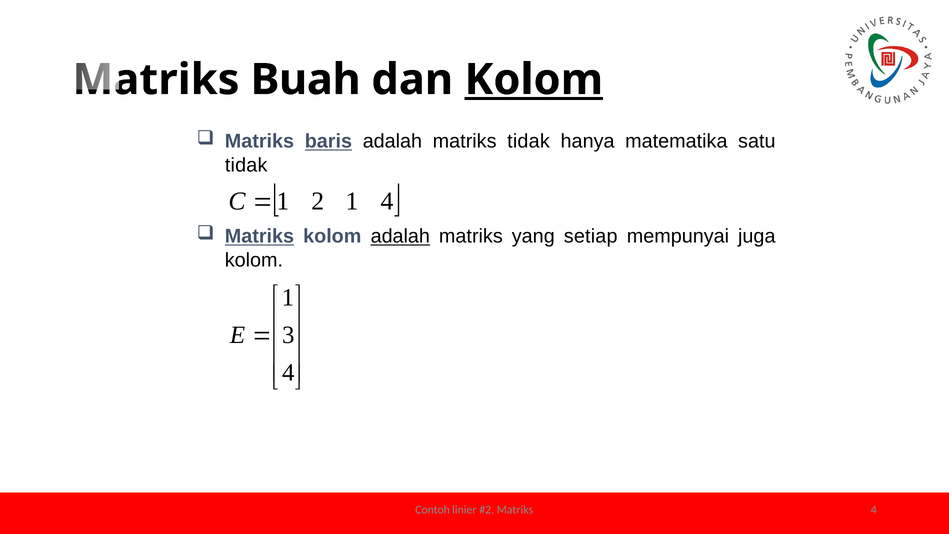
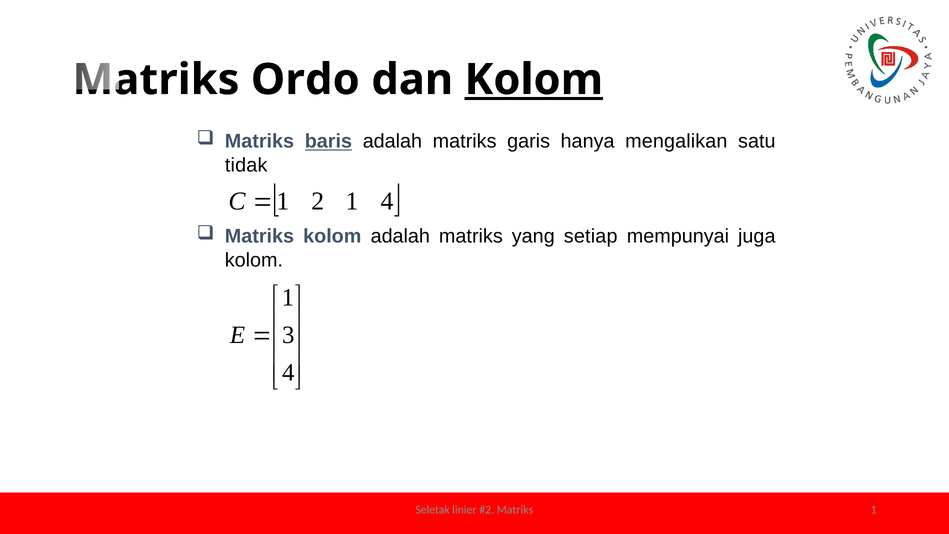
Buah: Buah -> Ordo
matriks tidak: tidak -> garis
matematika: matematika -> mengalikan
Matriks at (259, 236) underline: present -> none
adalah at (400, 236) underline: present -> none
Contoh: Contoh -> Seletak
Matriks 4: 4 -> 1
